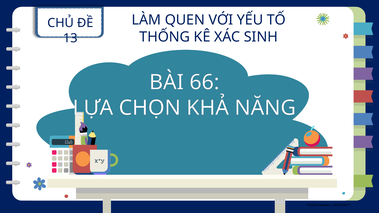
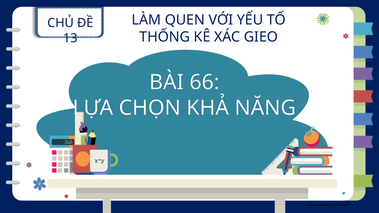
SINH: SINH -> GIEO
